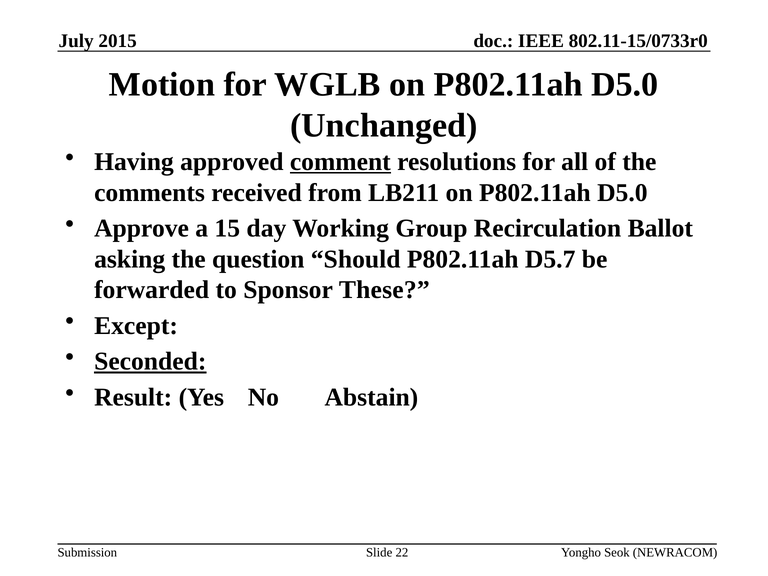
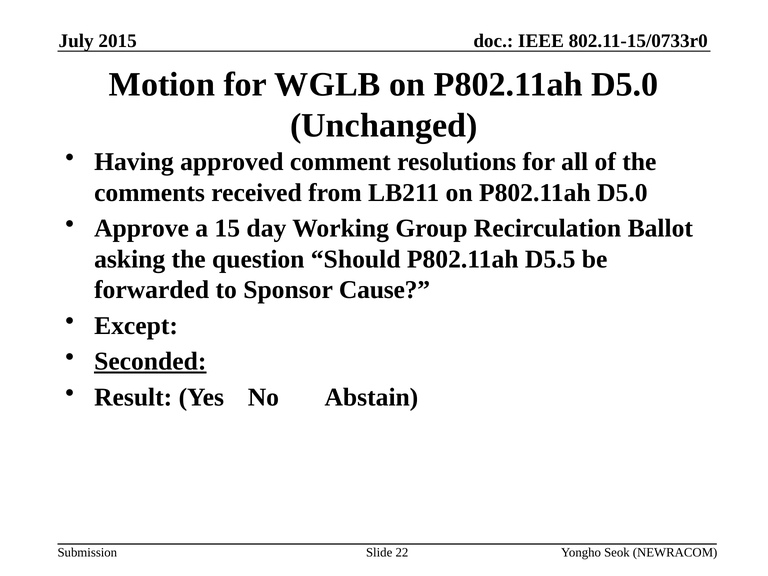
comment underline: present -> none
D5.7: D5.7 -> D5.5
These: These -> Cause
